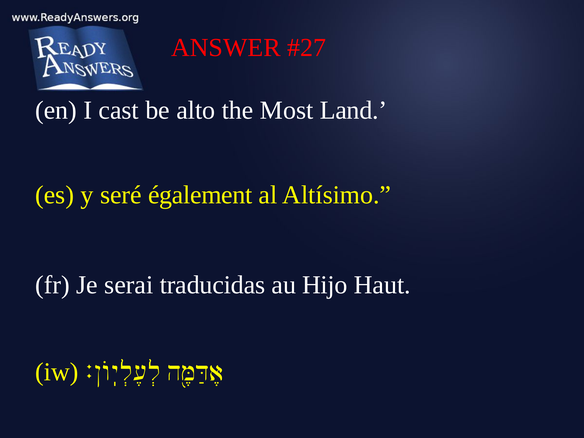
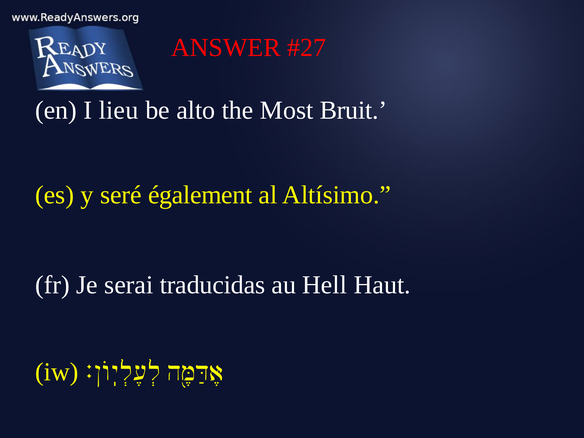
cast: cast -> lieu
Land: Land -> Bruit
Hijo: Hijo -> Hell
